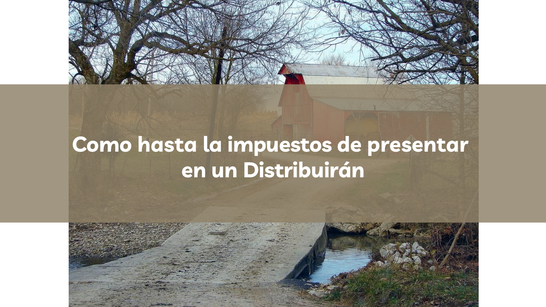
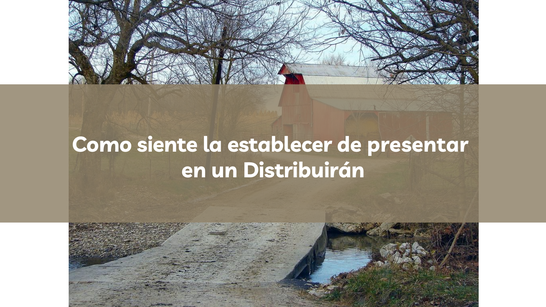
hasta: hasta -> siente
impuestos: impuestos -> establecer
